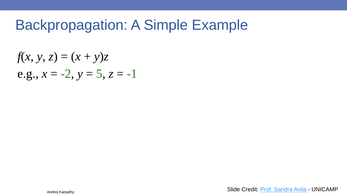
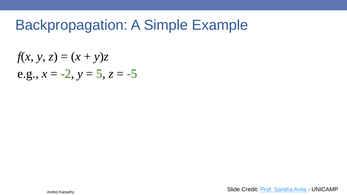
-1: -1 -> -5
